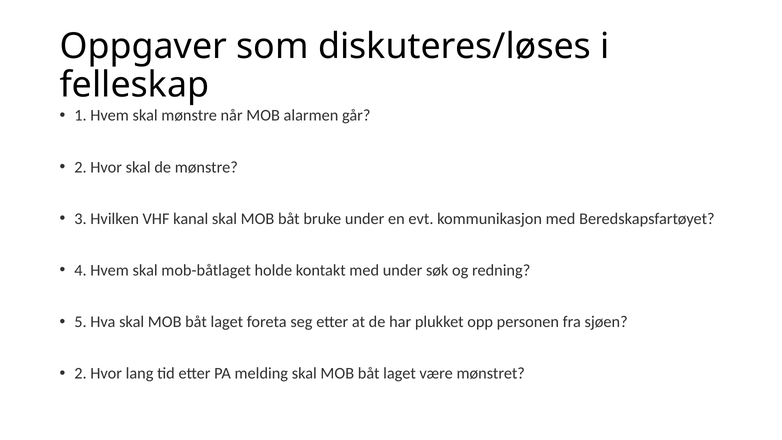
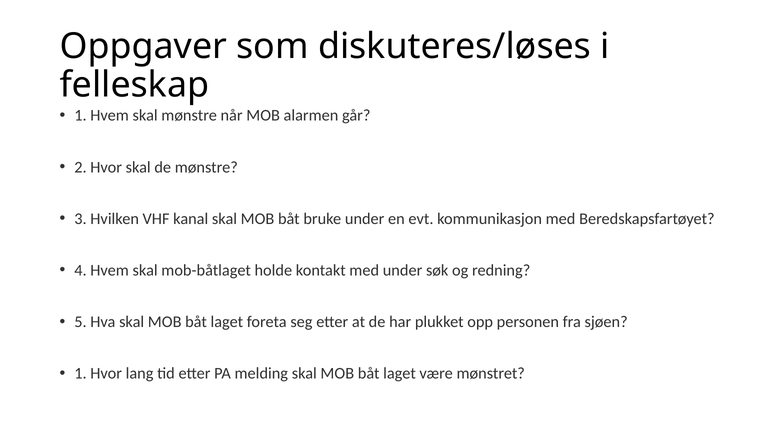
2 at (80, 373): 2 -> 1
